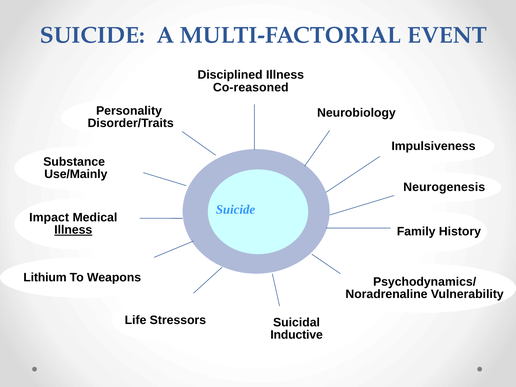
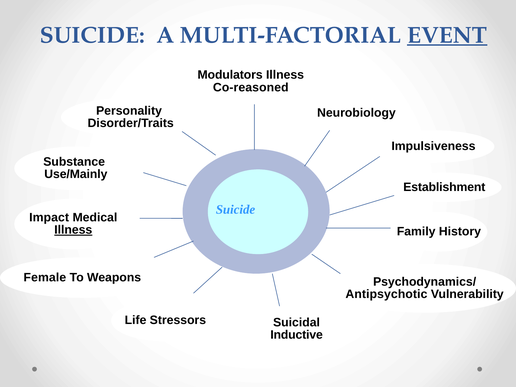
EVENT underline: none -> present
Disciplined: Disciplined -> Modulators
Neurogenesis: Neurogenesis -> Establishment
Lithium: Lithium -> Female
Noradrenaline: Noradrenaline -> Antipsychotic
